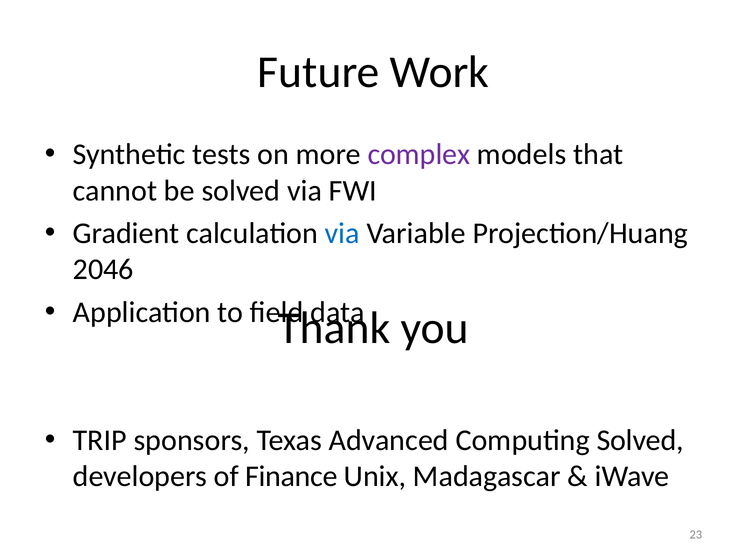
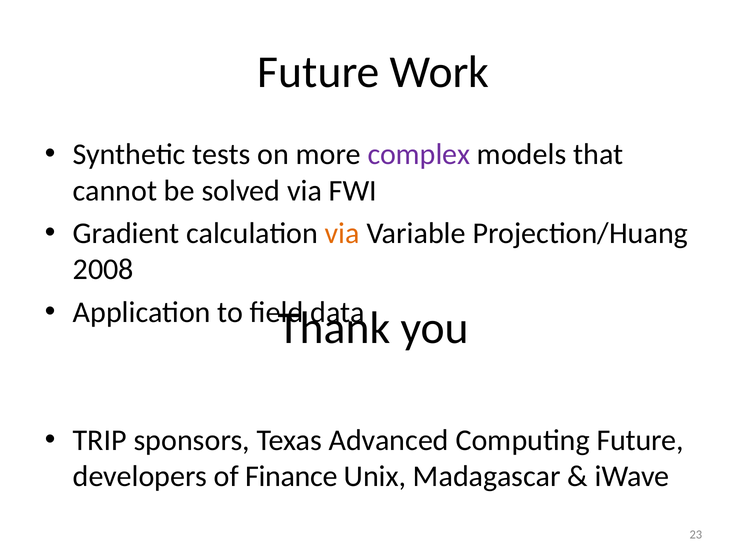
via at (342, 233) colour: blue -> orange
2046: 2046 -> 2008
Computing Solved: Solved -> Future
